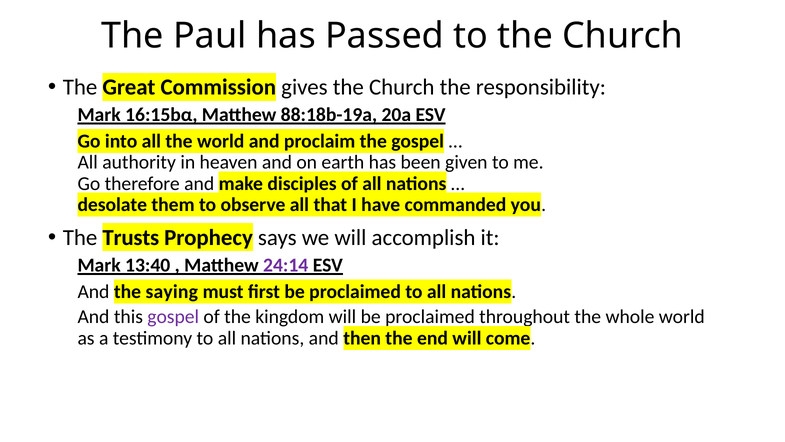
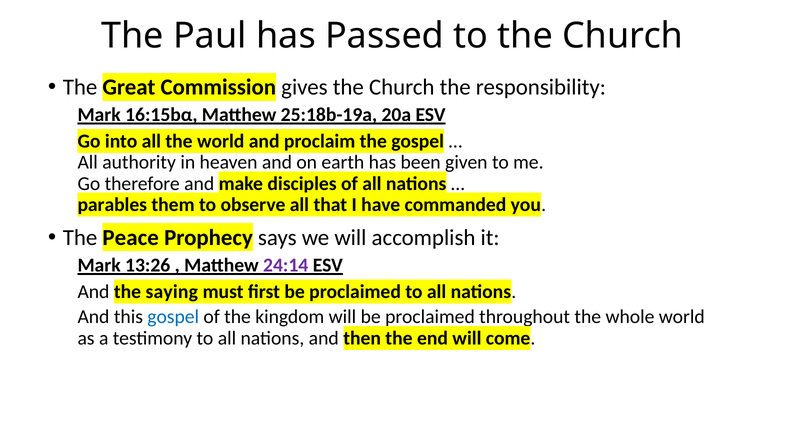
88:18b-19a: 88:18b-19a -> 25:18b-19a
desolate: desolate -> parables
Trusts: Trusts -> Peace
13:40: 13:40 -> 13:26
gospel at (173, 316) colour: purple -> blue
